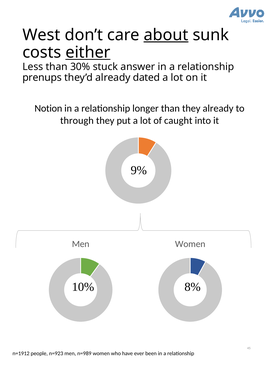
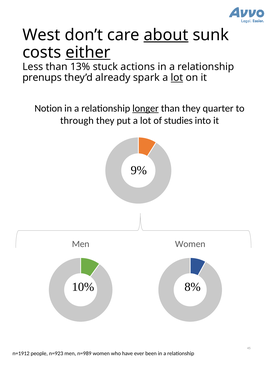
30%: 30% -> 13%
answer: answer -> actions
dated: dated -> spark
lot at (177, 77) underline: none -> present
longer underline: none -> present
they already: already -> quarter
caught: caught -> studies
